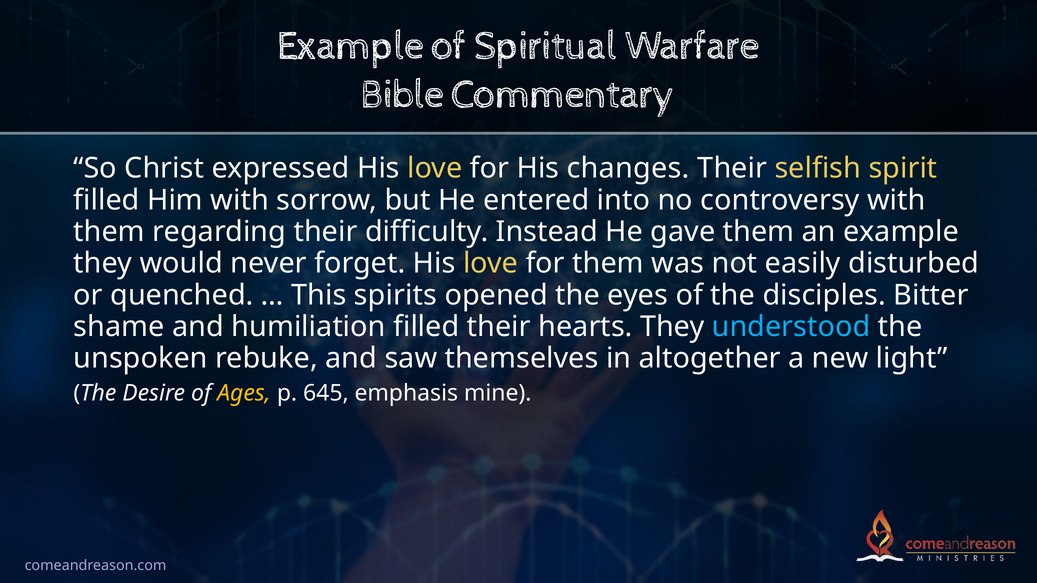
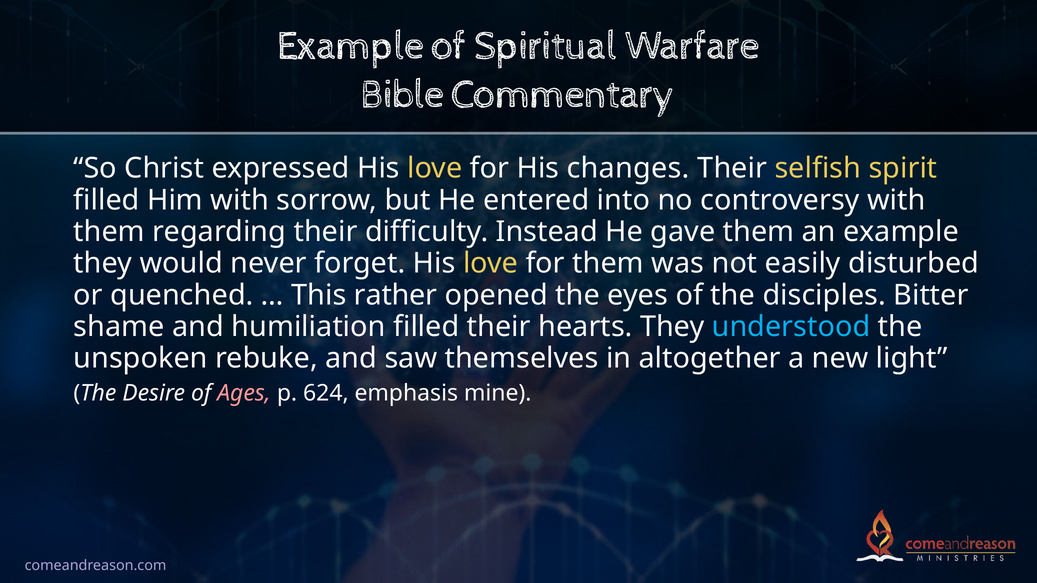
spirits: spirits -> rather
Ages colour: yellow -> pink
645: 645 -> 624
